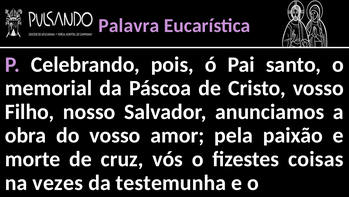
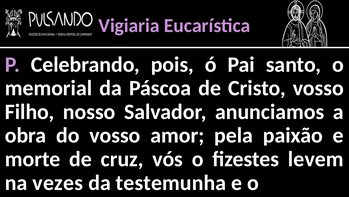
Palavra: Palavra -> Vigiaria
coisas: coisas -> levem
